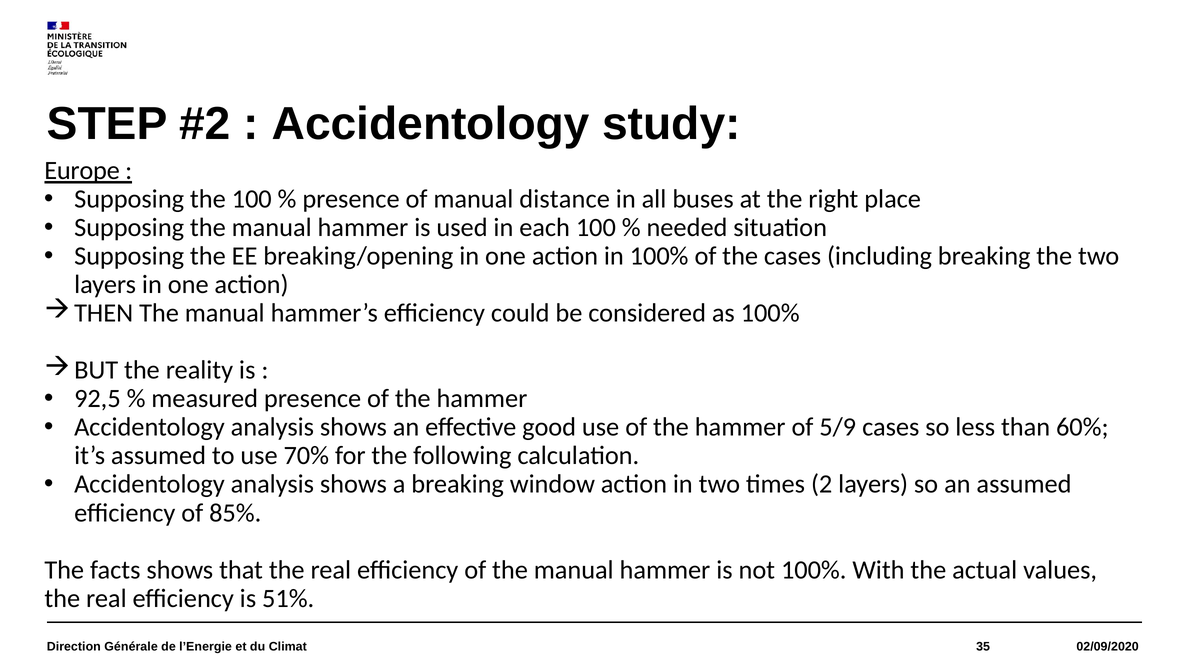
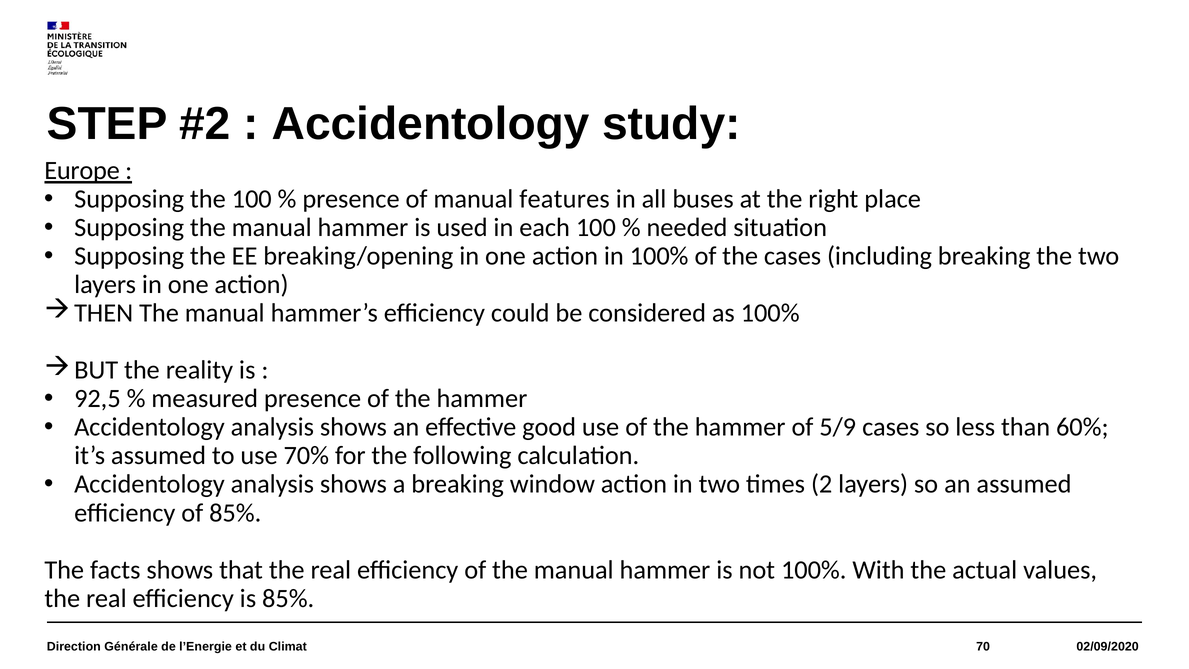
distance: distance -> features
is 51%: 51% -> 85%
35: 35 -> 70
